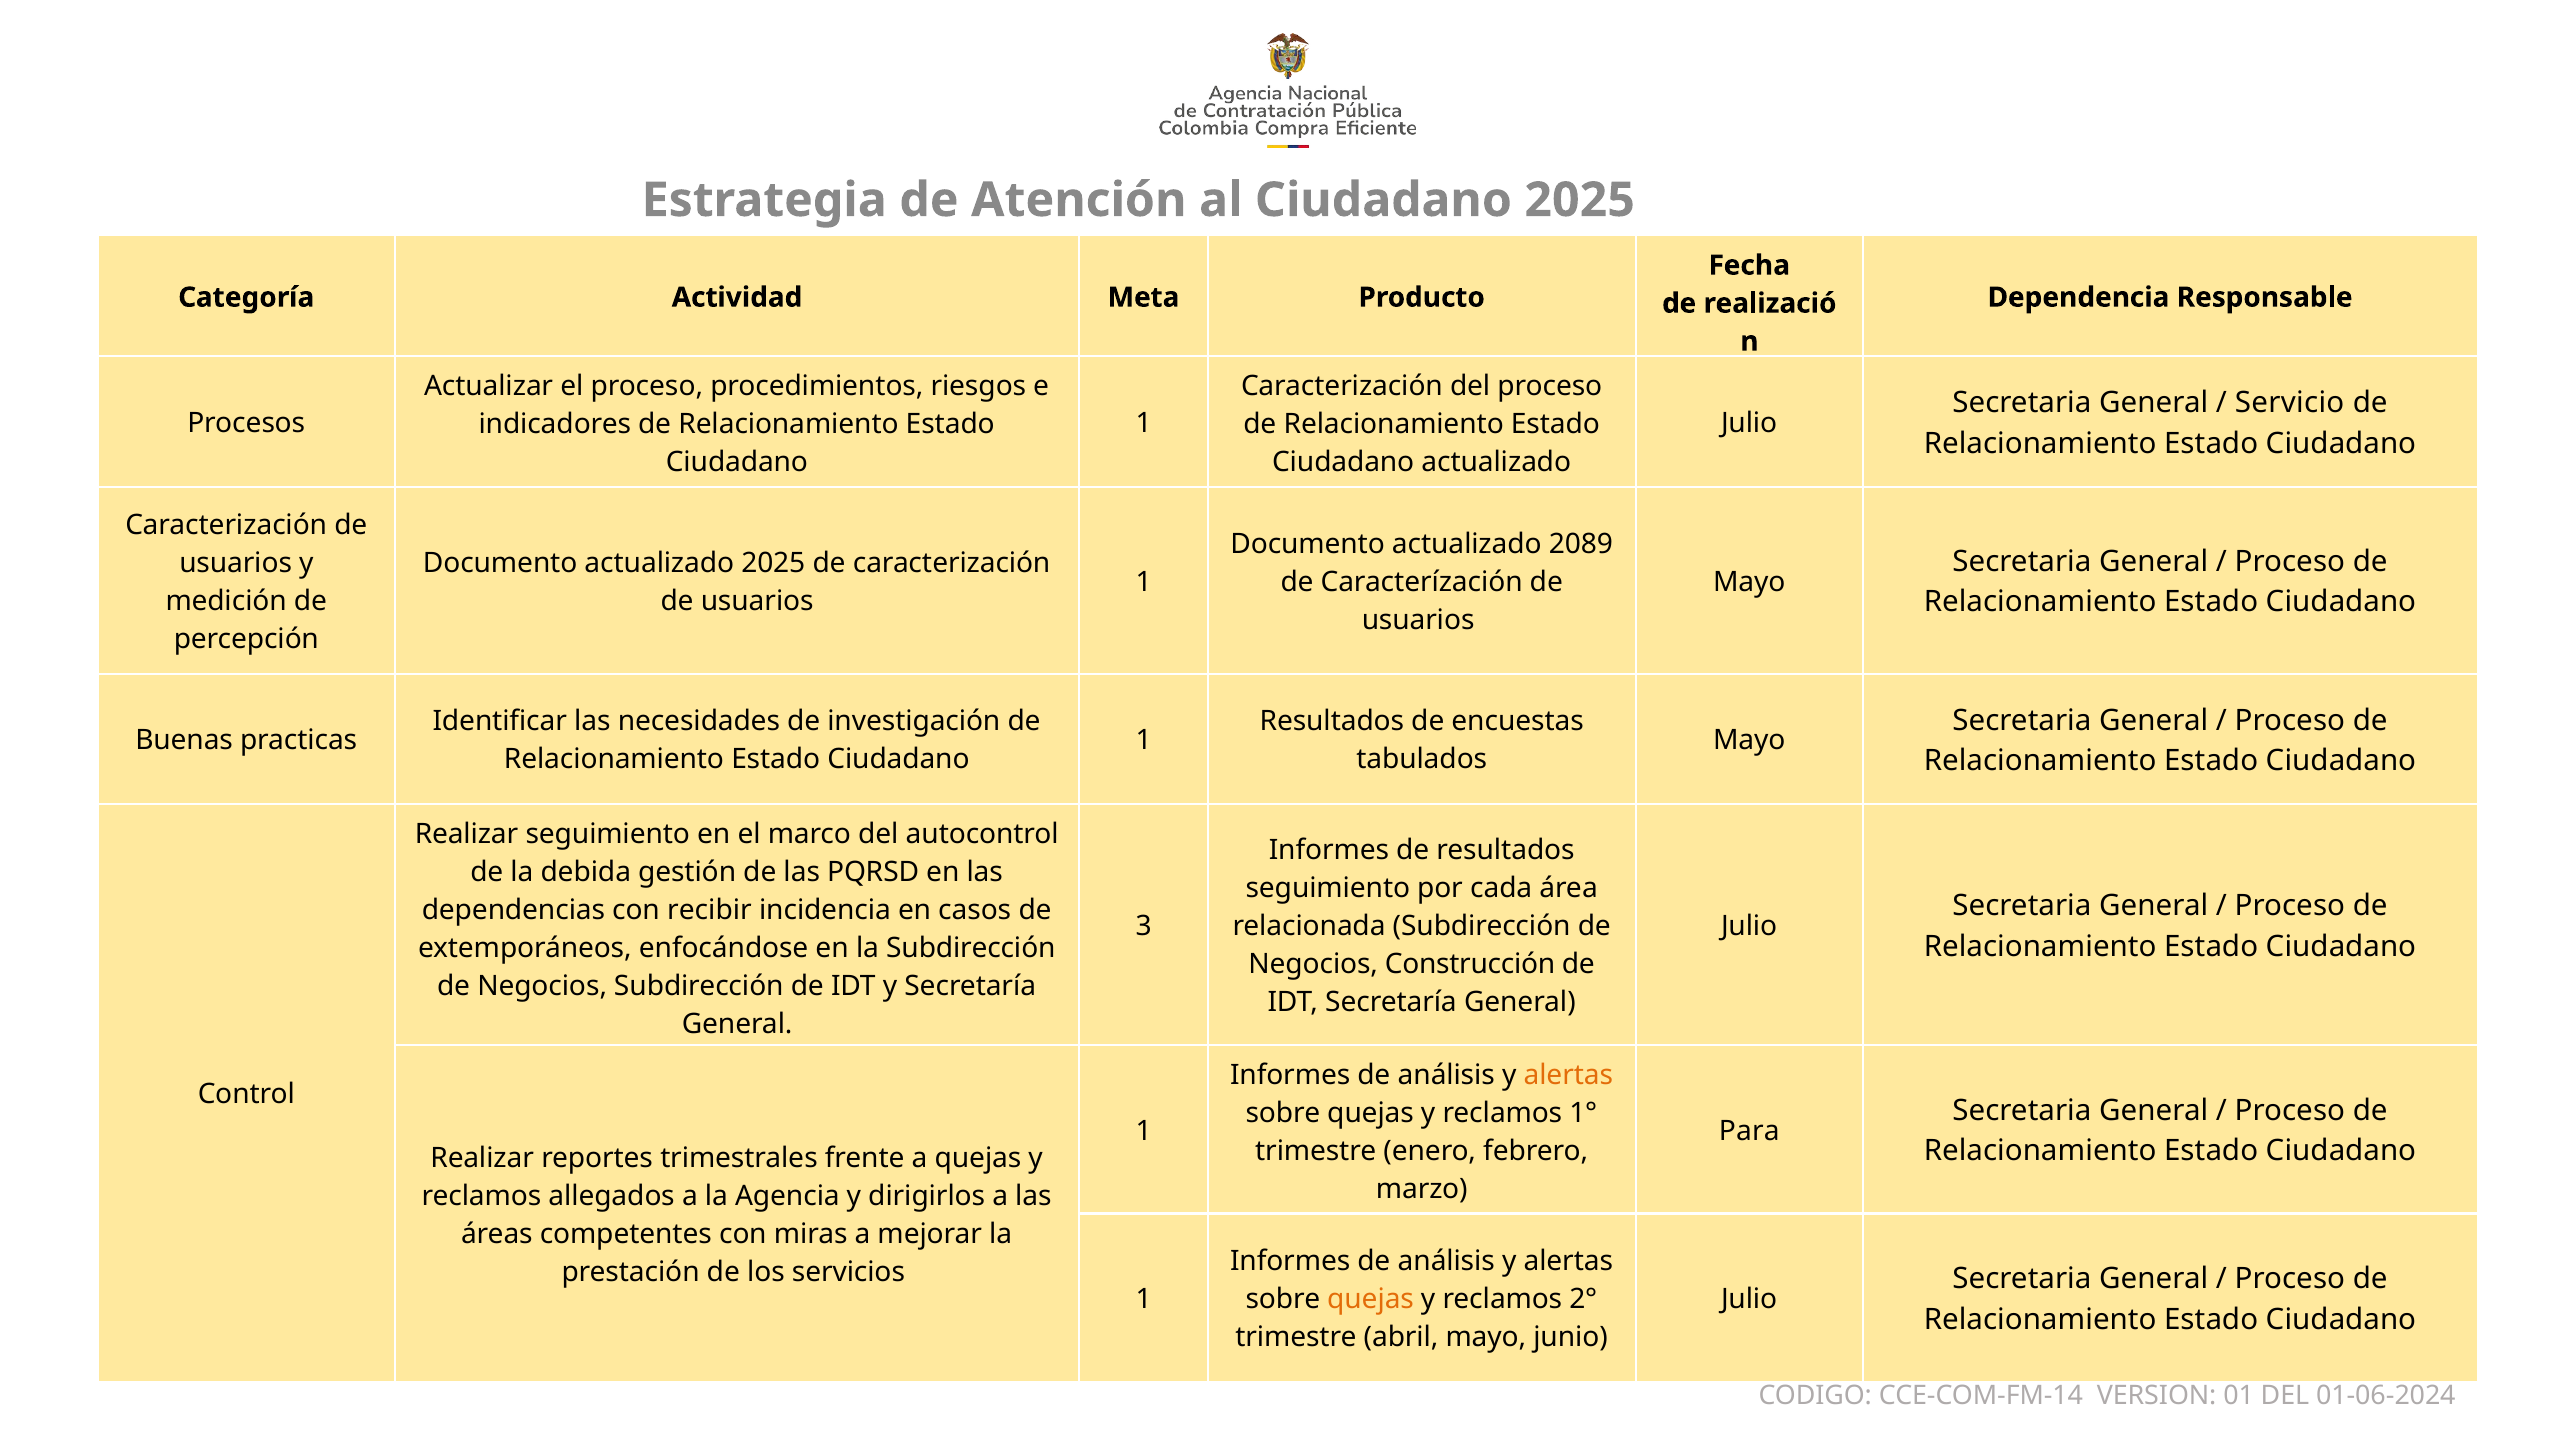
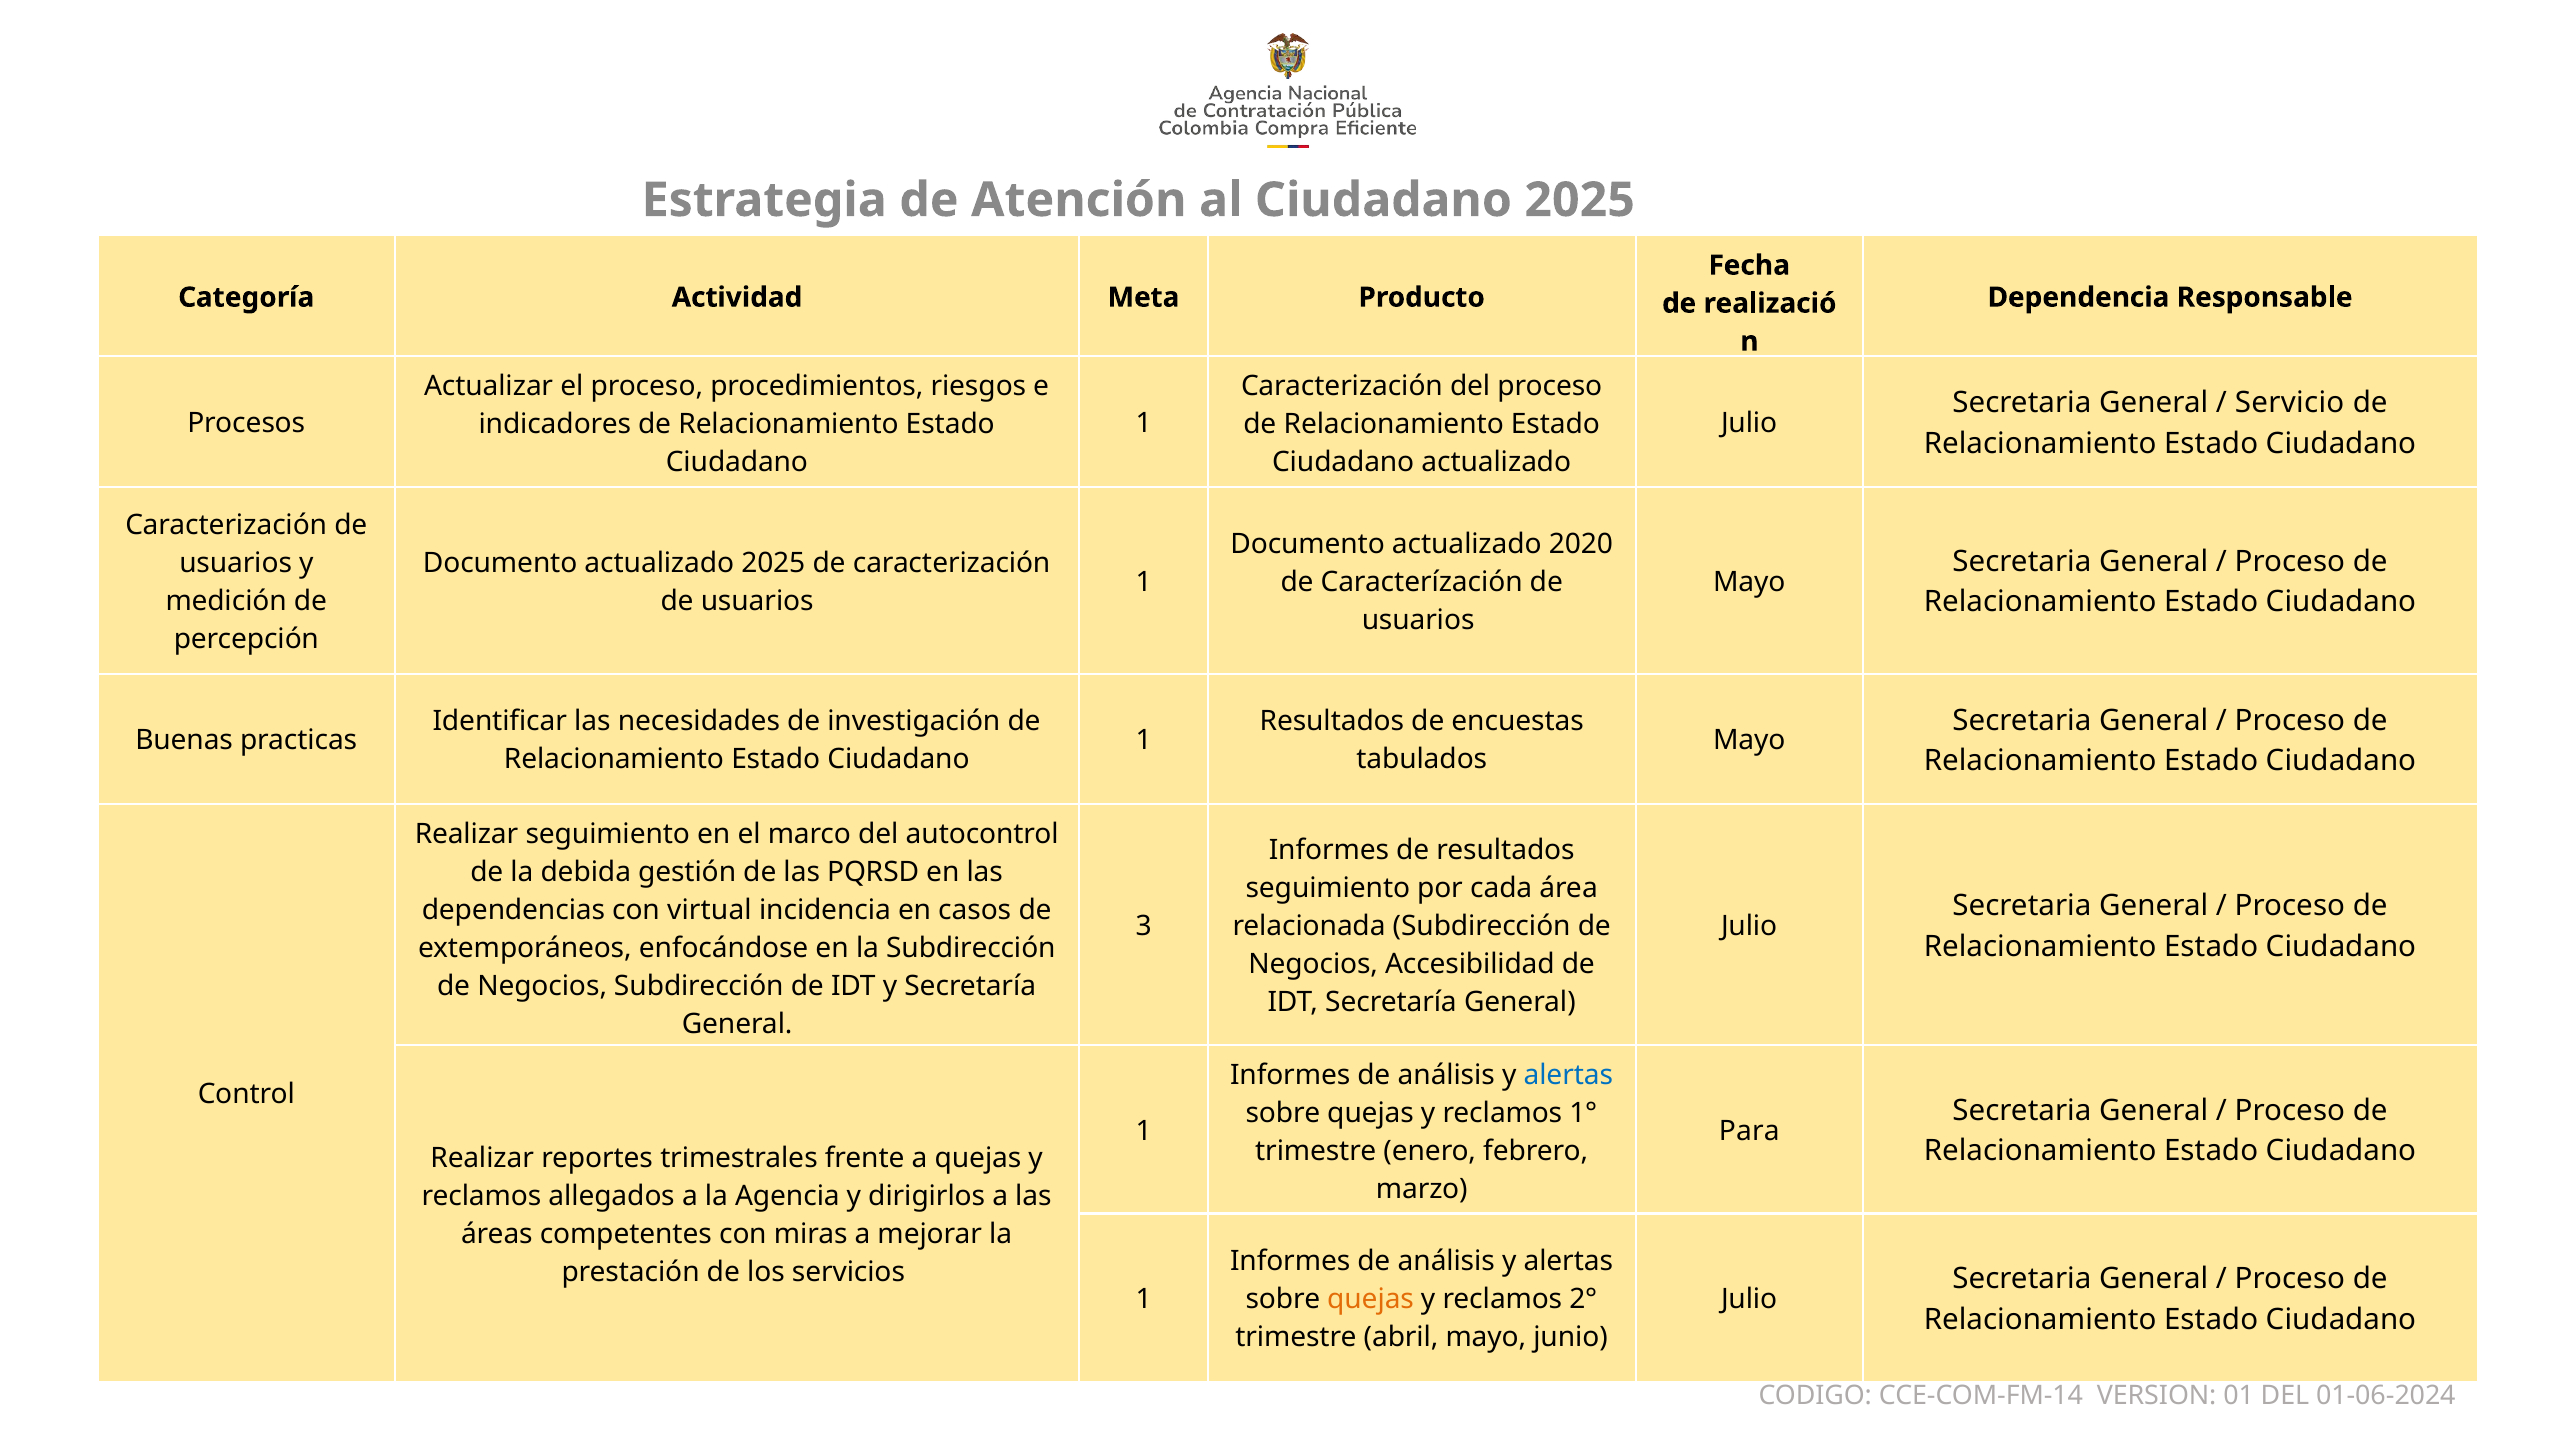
2089: 2089 -> 2020
recibir: recibir -> virtual
Construcción: Construcción -> Accesibilidad
alertas at (1568, 1075) colour: orange -> blue
